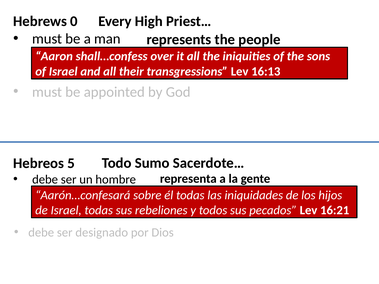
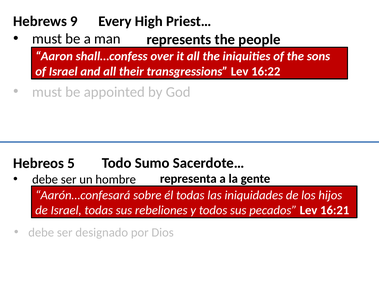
0: 0 -> 9
16:13: 16:13 -> 16:22
